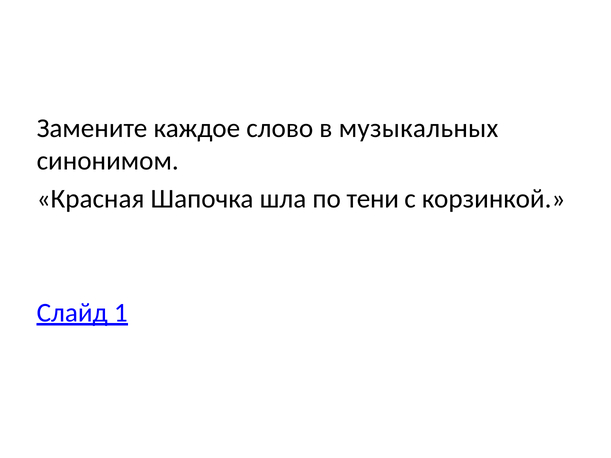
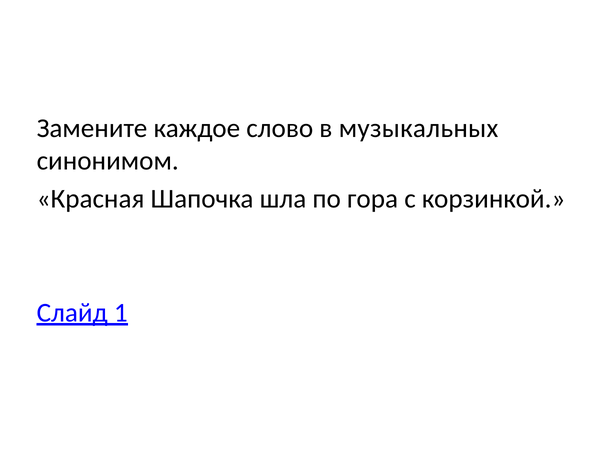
тени: тени -> гора
